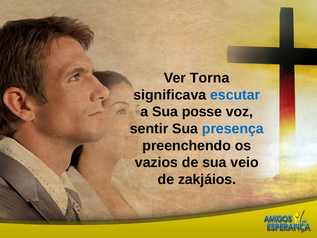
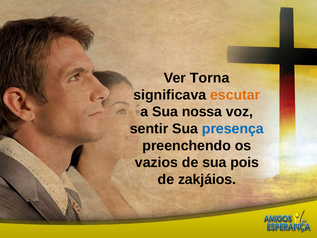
escutar colour: blue -> orange
posse: posse -> nossa
veio: veio -> pois
